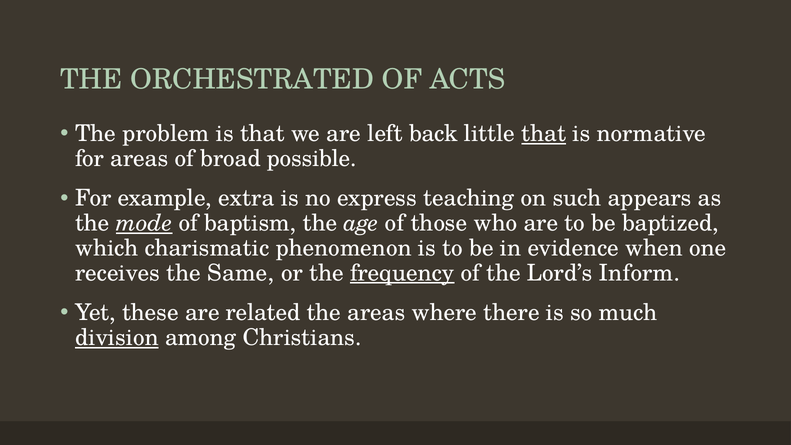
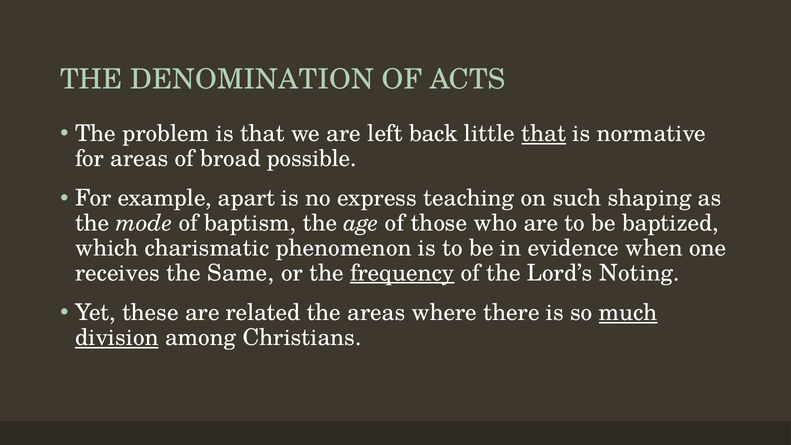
ORCHESTRATED: ORCHESTRATED -> DENOMINATION
extra: extra -> apart
appears: appears -> shaping
mode underline: present -> none
Inform: Inform -> Noting
much underline: none -> present
